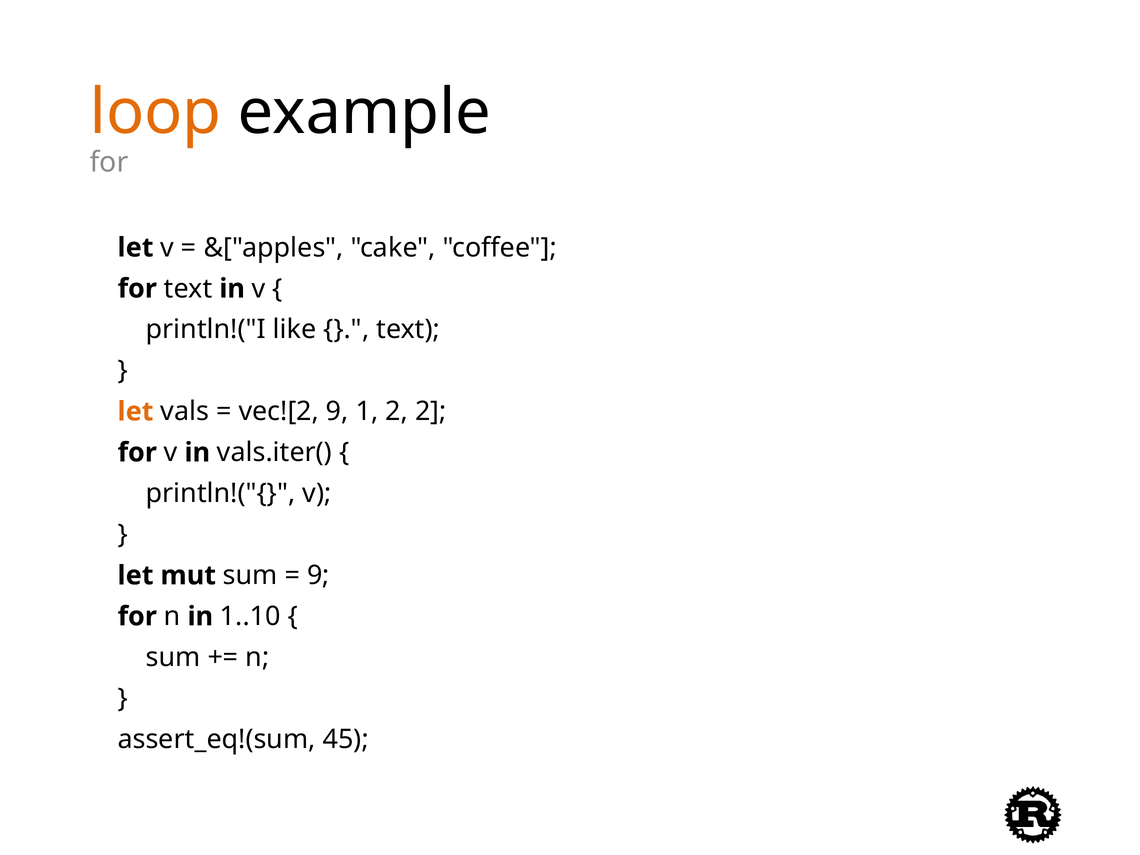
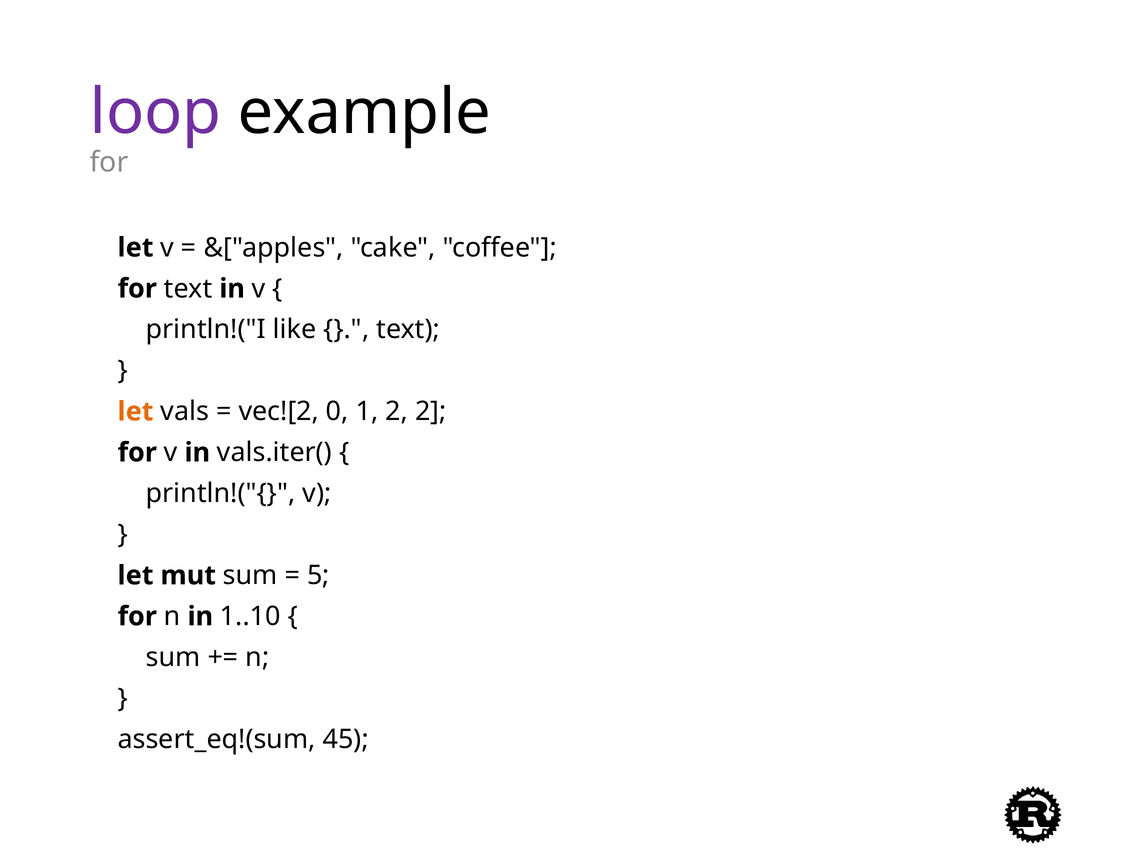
loop colour: orange -> purple
vec![2 9: 9 -> 0
9 at (318, 575): 9 -> 5
